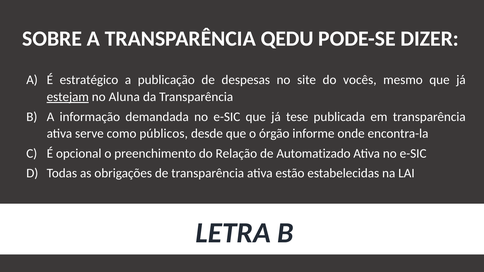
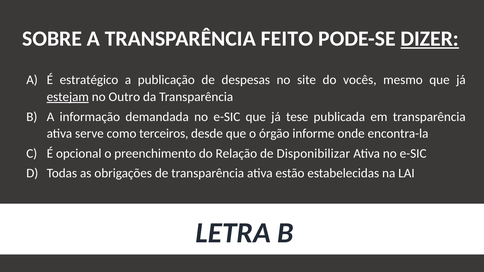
QEDU: QEDU -> FEITO
DIZER underline: none -> present
Aluna: Aluna -> Outro
públicos: públicos -> terceiros
Automatizado: Automatizado -> Disponibilizar
